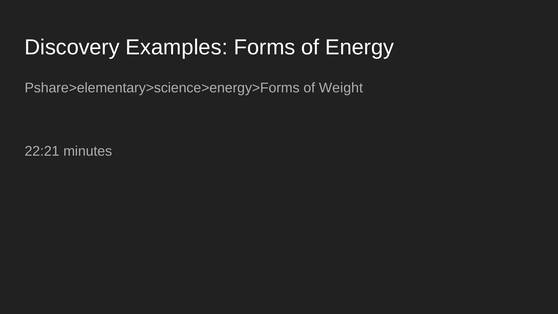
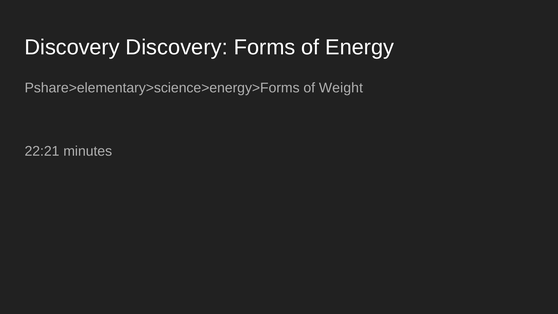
Discovery Examples: Examples -> Discovery
